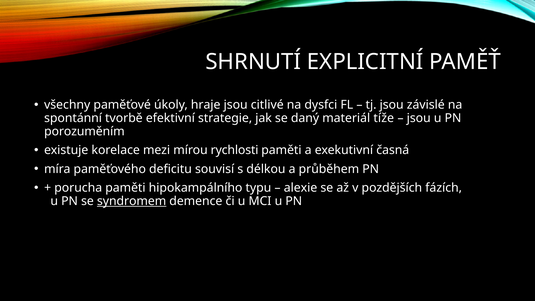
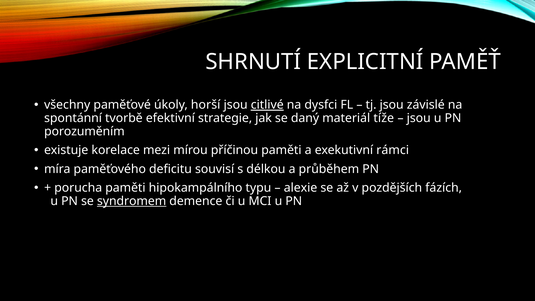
hraje: hraje -> horší
citlivé underline: none -> present
rychlosti: rychlosti -> příčinou
časná: časná -> rámci
